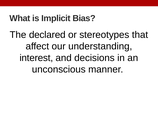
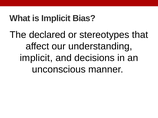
interest at (36, 58): interest -> implicit
